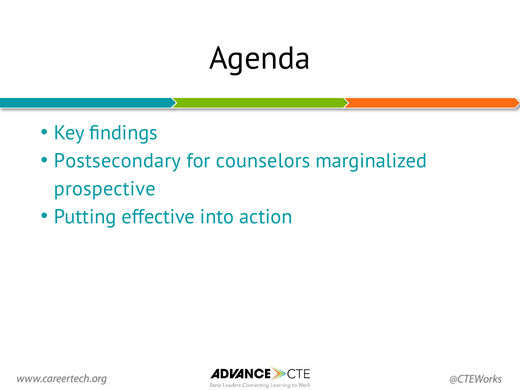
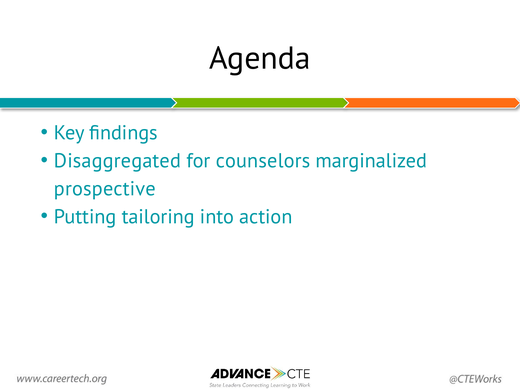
Postsecondary: Postsecondary -> Disaggregated
effective: effective -> tailoring
